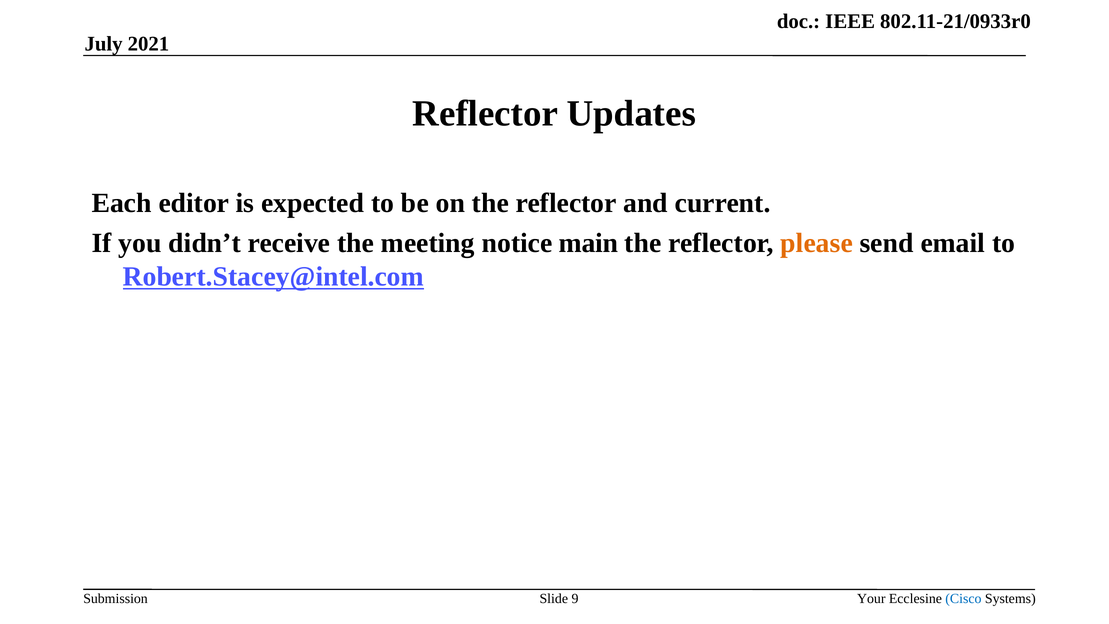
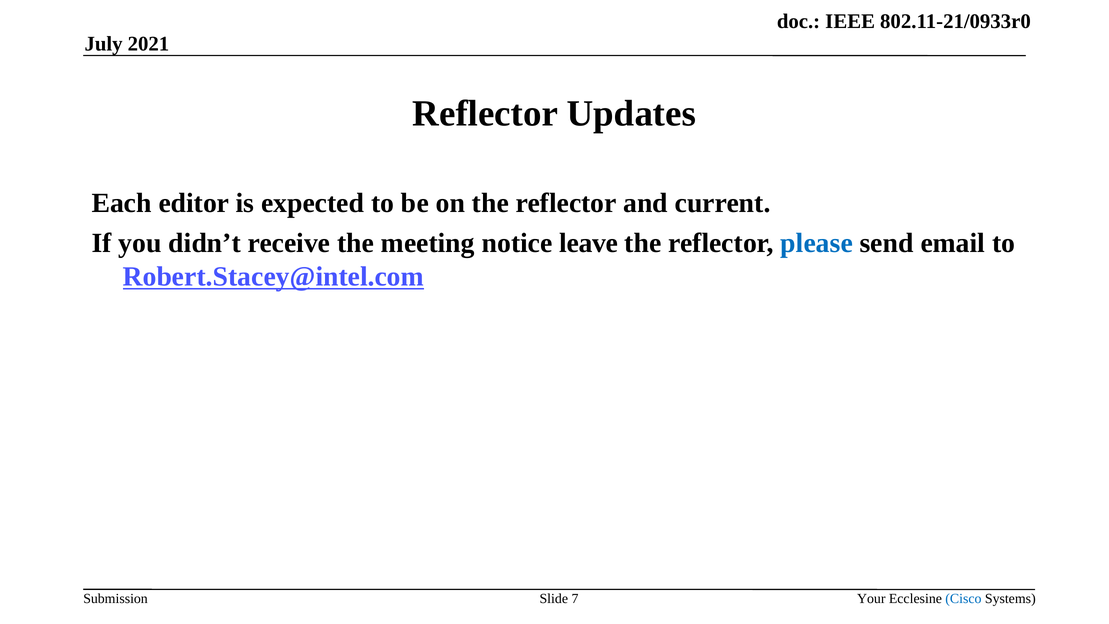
main: main -> leave
please colour: orange -> blue
9: 9 -> 7
